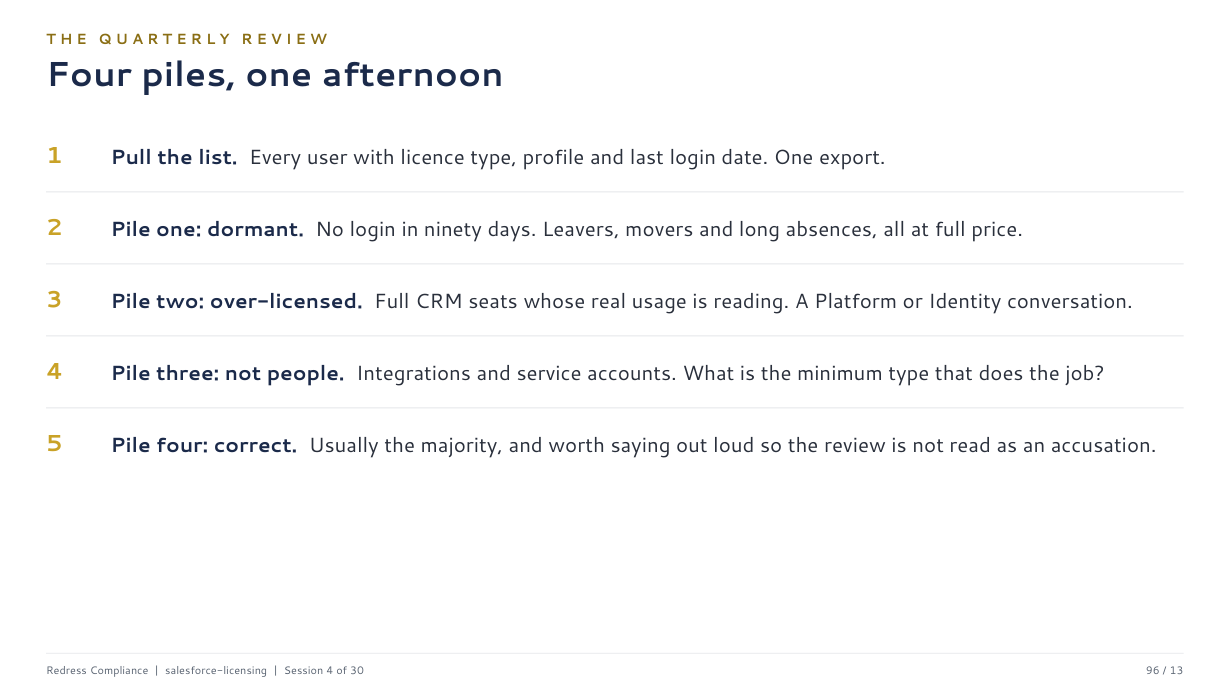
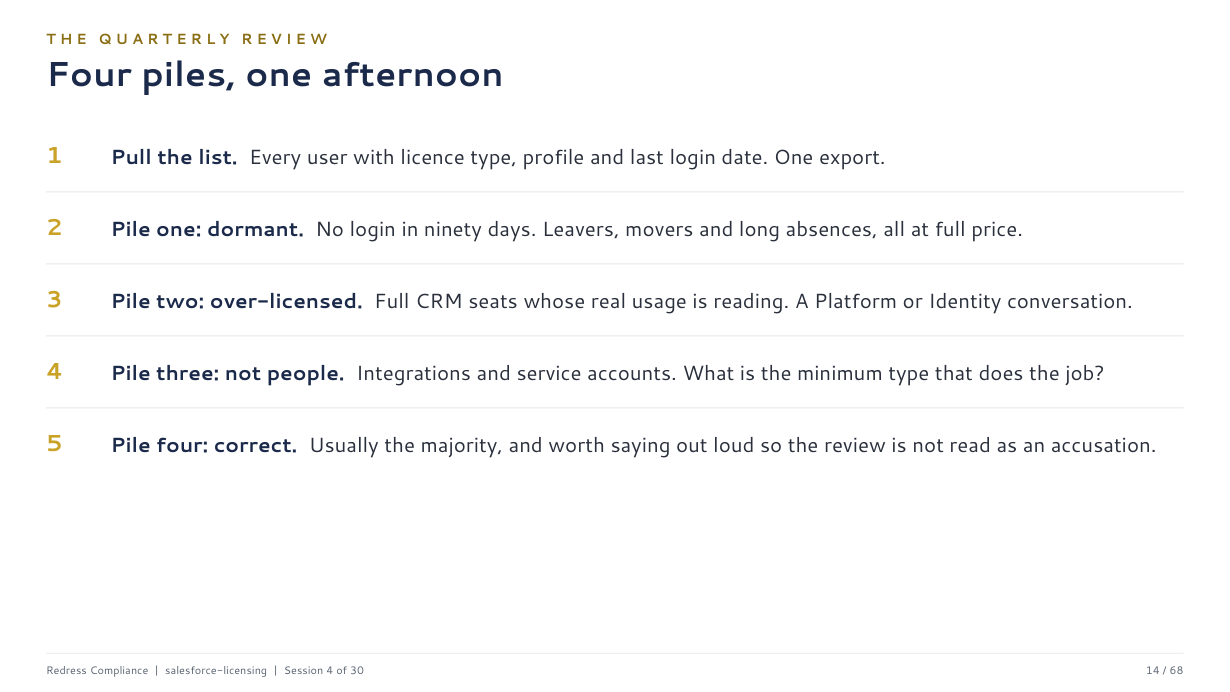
96: 96 -> 14
13: 13 -> 68
